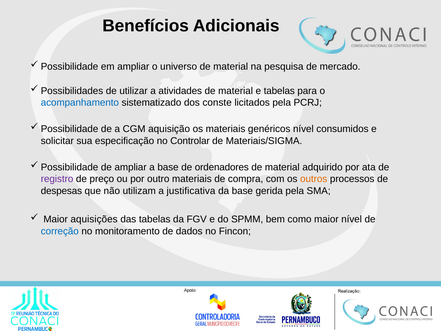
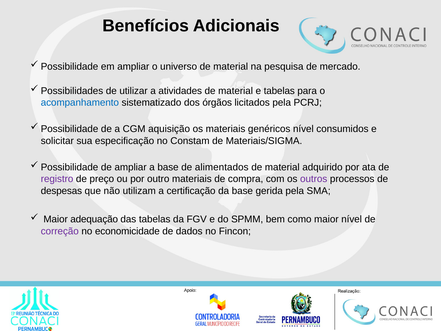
conste: conste -> órgãos
Controlar: Controlar -> Constam
ordenadores: ordenadores -> alimentados
outros colour: orange -> purple
justificativa: justificativa -> certificação
aquisições: aquisições -> adequação
correção colour: blue -> purple
monitoramento: monitoramento -> economicidade
